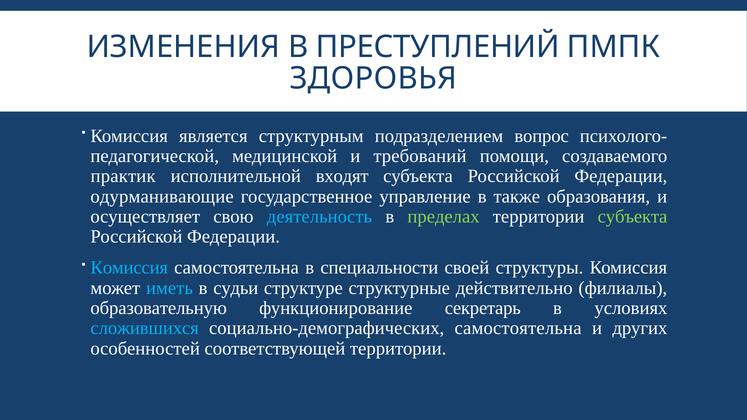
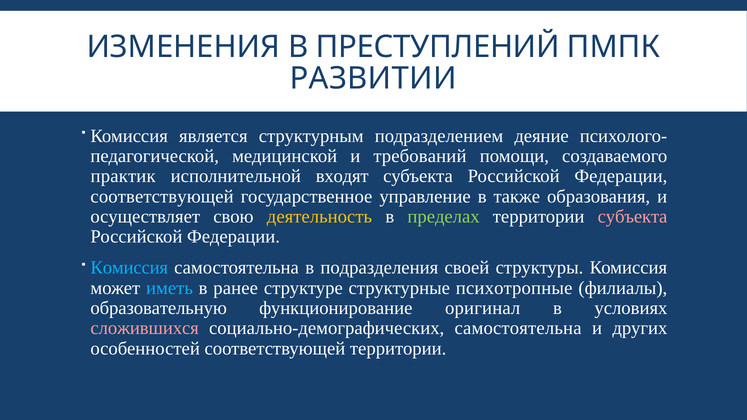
ЗДОРОВЬЯ: ЗДОРОВЬЯ -> РАЗВИТИИ
вопрос: вопрос -> деяние
одурманивающие at (162, 197): одурманивающие -> соответствующей
деятельность colour: light blue -> yellow
субъекта at (633, 217) colour: light green -> pink
специальности: специальности -> подразделения
судьи: судьи -> ранее
действительно: действительно -> психотропные
секретарь: секретарь -> оригинал
сложившихся colour: light blue -> pink
